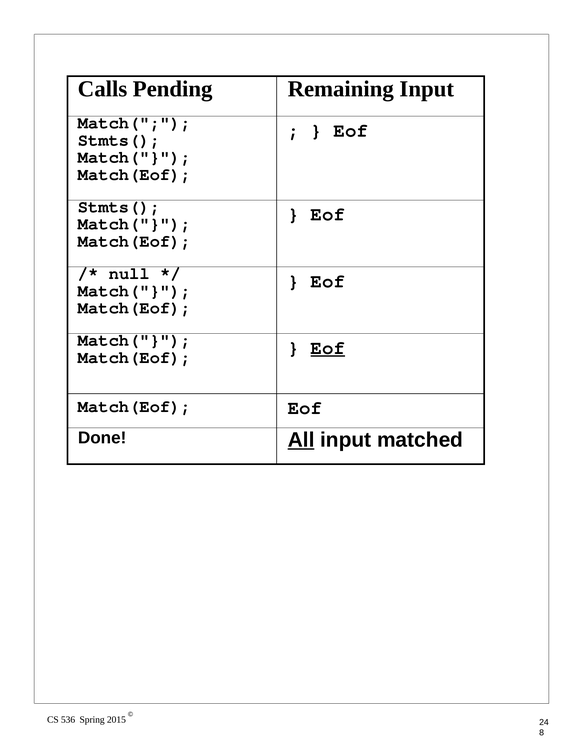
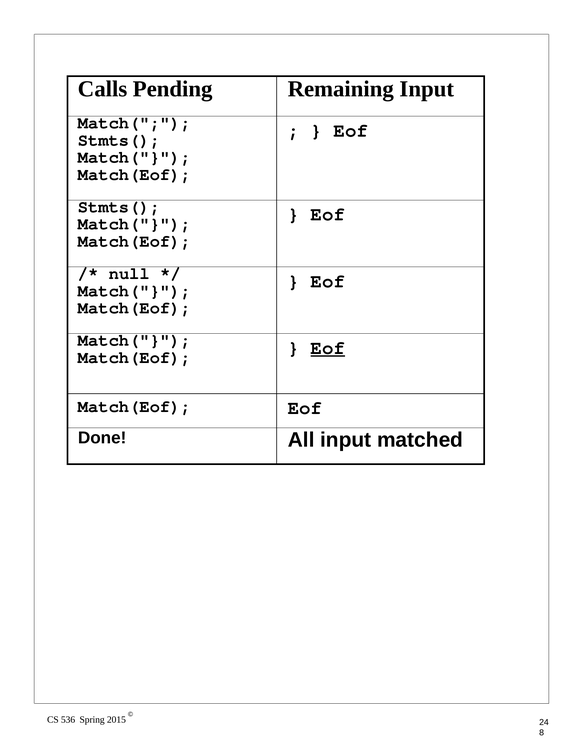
All underline: present -> none
